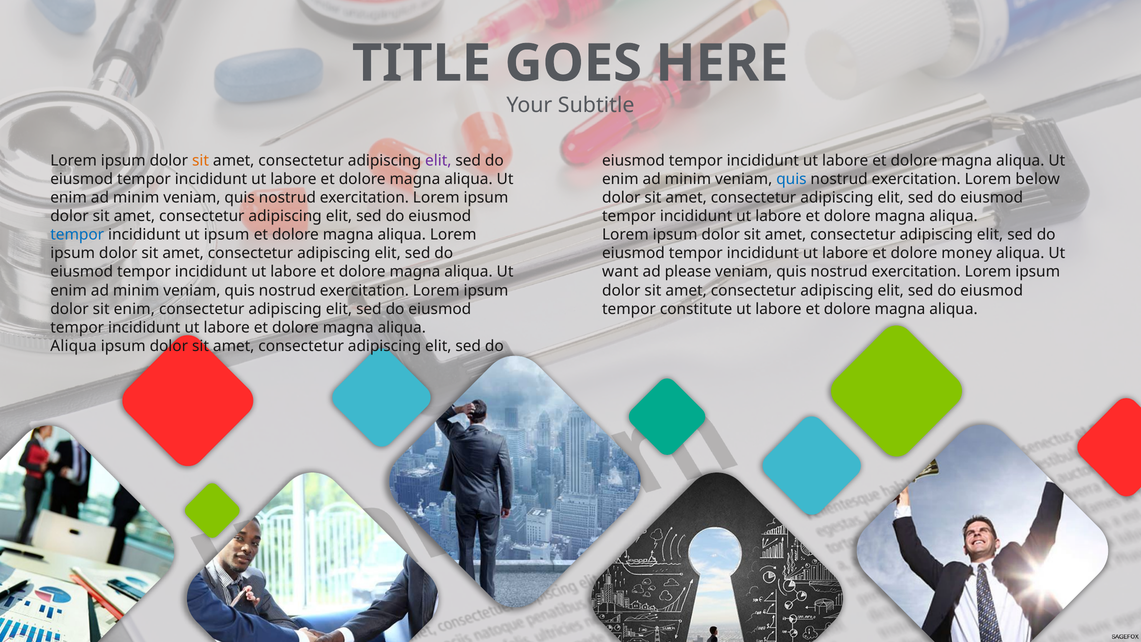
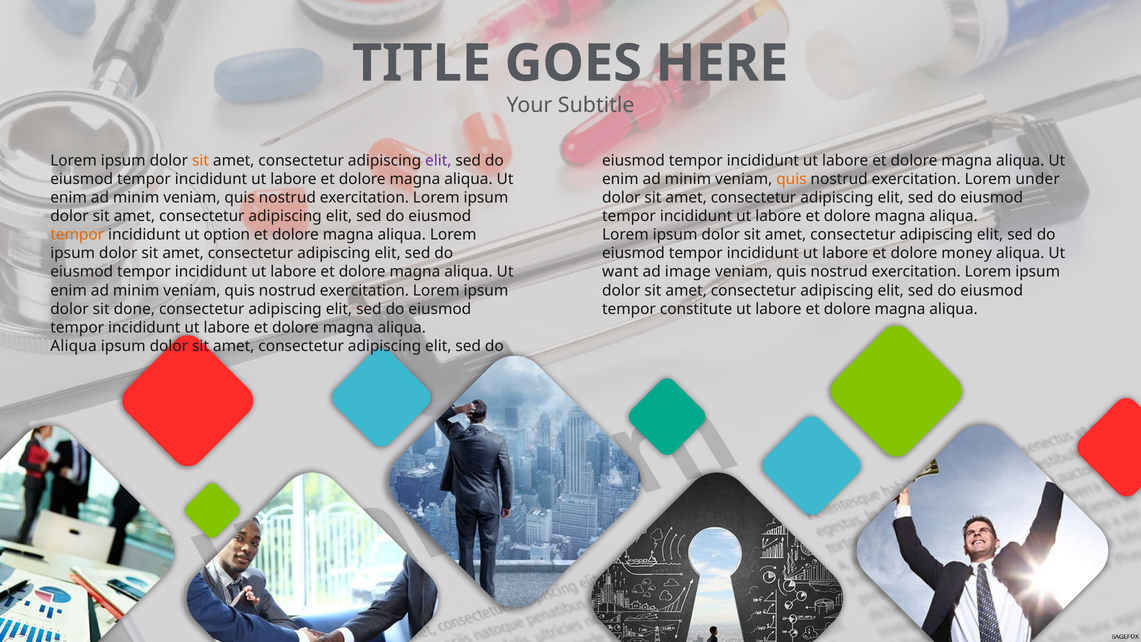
quis at (791, 179) colour: blue -> orange
below: below -> under
tempor at (77, 235) colour: blue -> orange
ut ipsum: ipsum -> option
please: please -> image
sit enim: enim -> done
